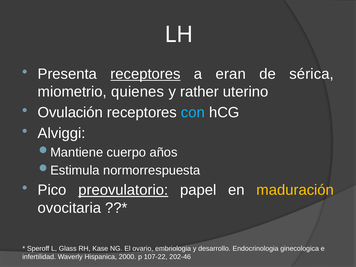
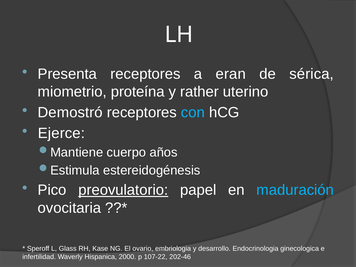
receptores at (145, 74) underline: present -> none
quienes: quienes -> proteína
Ovulación: Ovulación -> Demostró
Alviggi: Alviggi -> Ejerce
normorrespuesta: normorrespuesta -> estereidogénesis
maduración colour: yellow -> light blue
